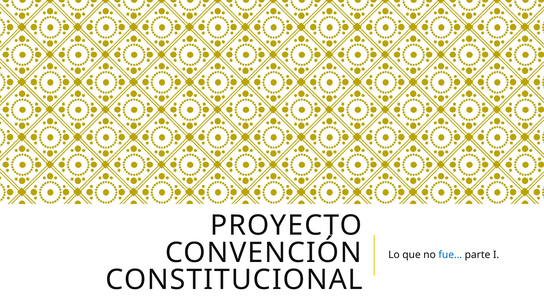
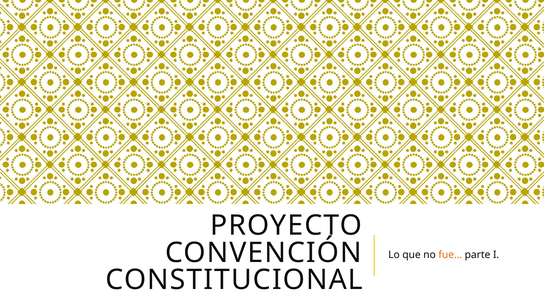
fue… colour: blue -> orange
